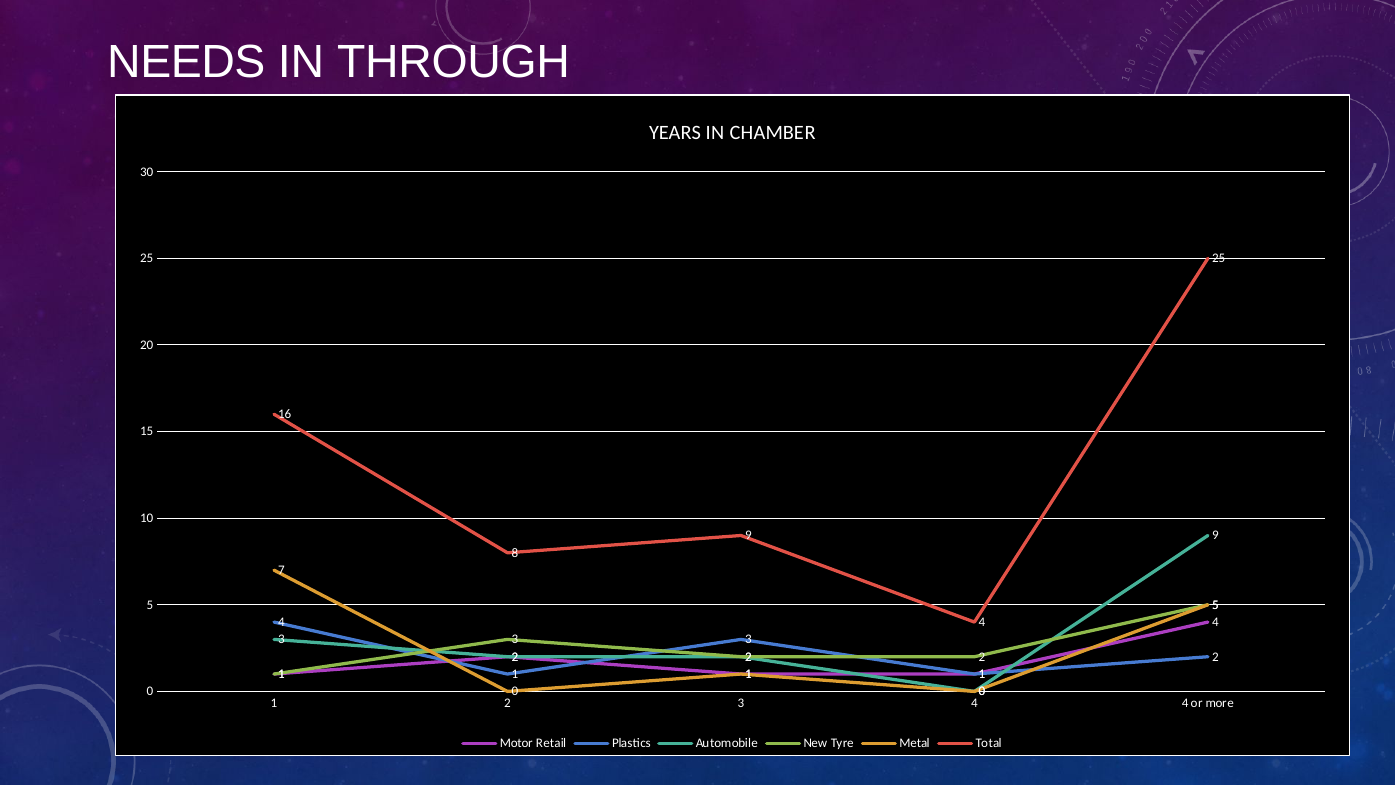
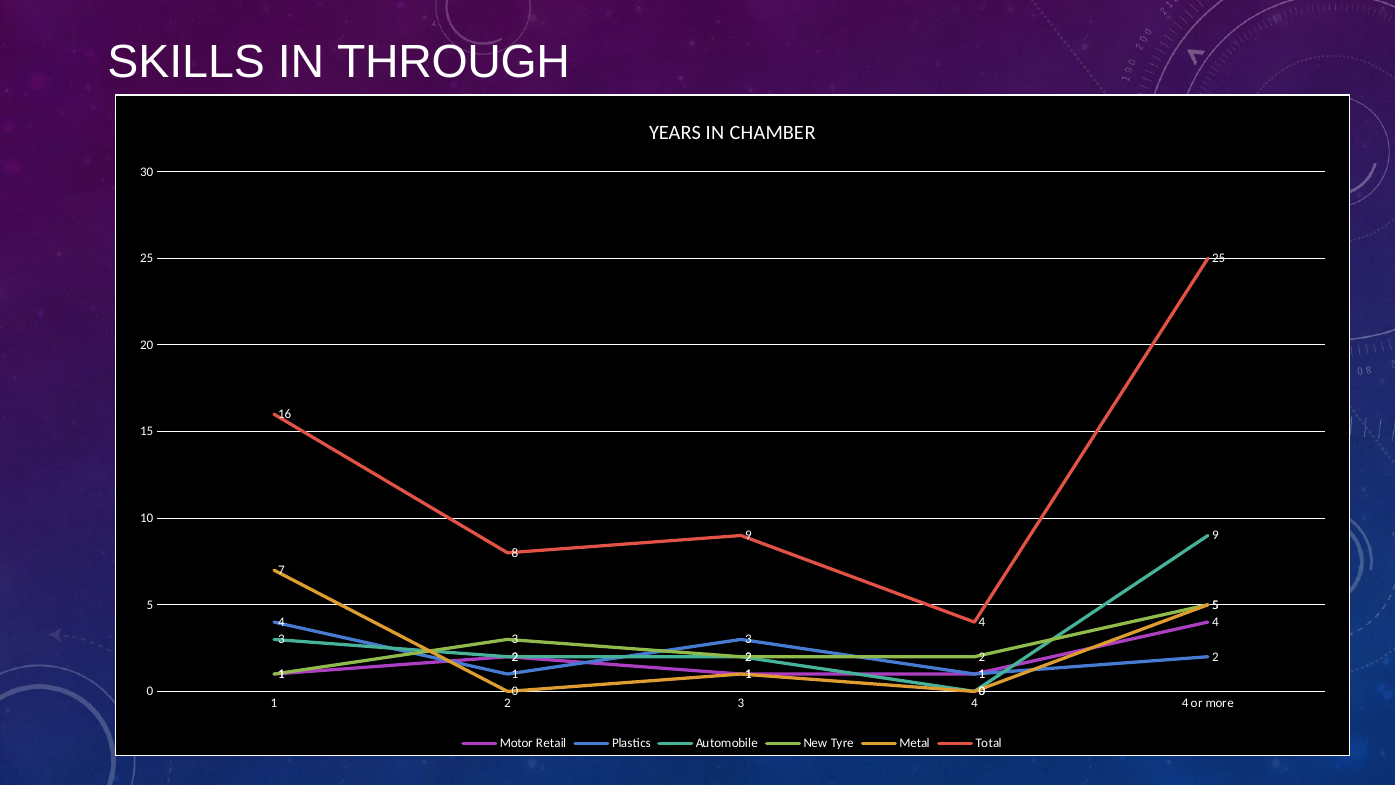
NEEDS: NEEDS -> SKILLS
